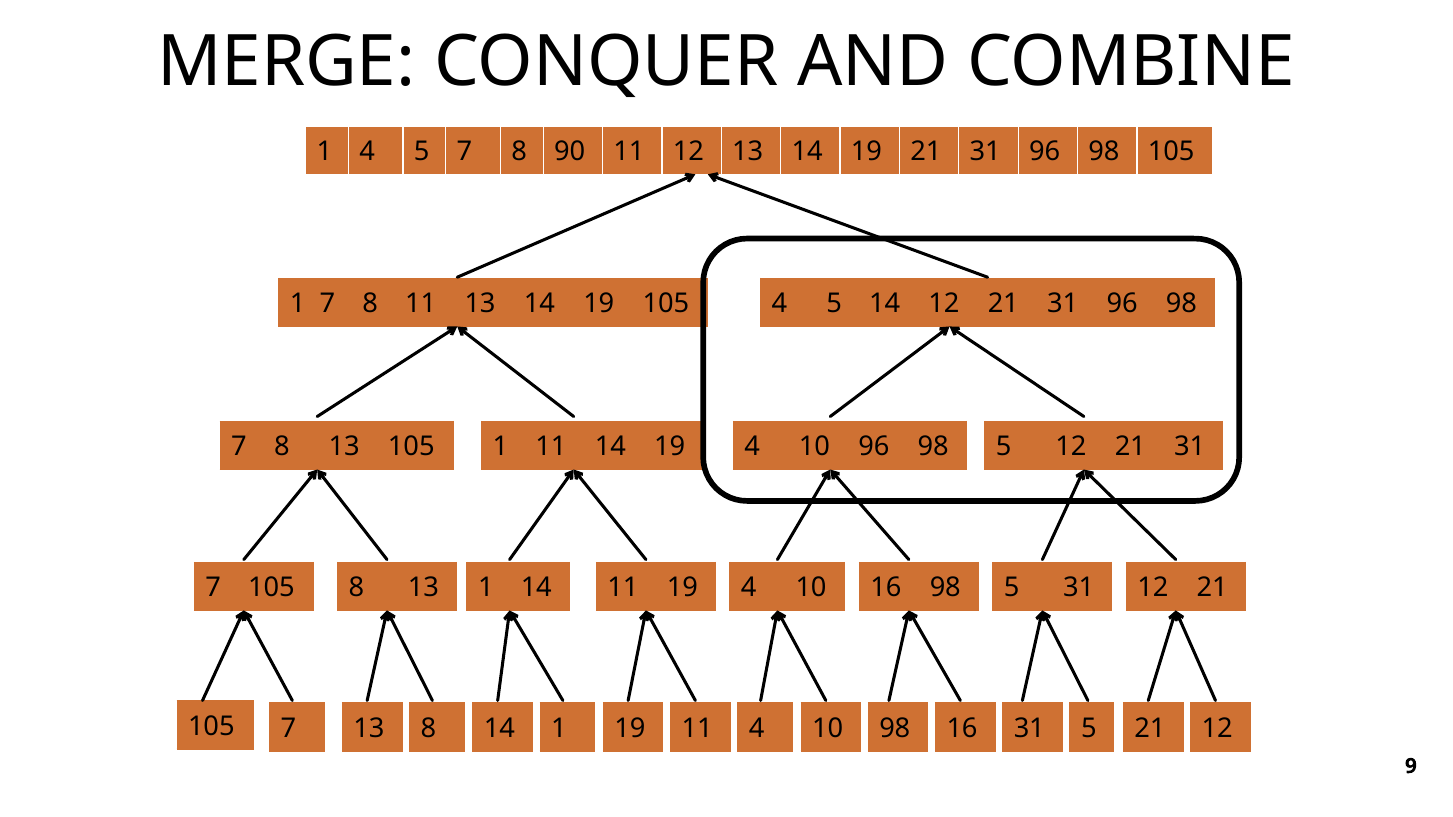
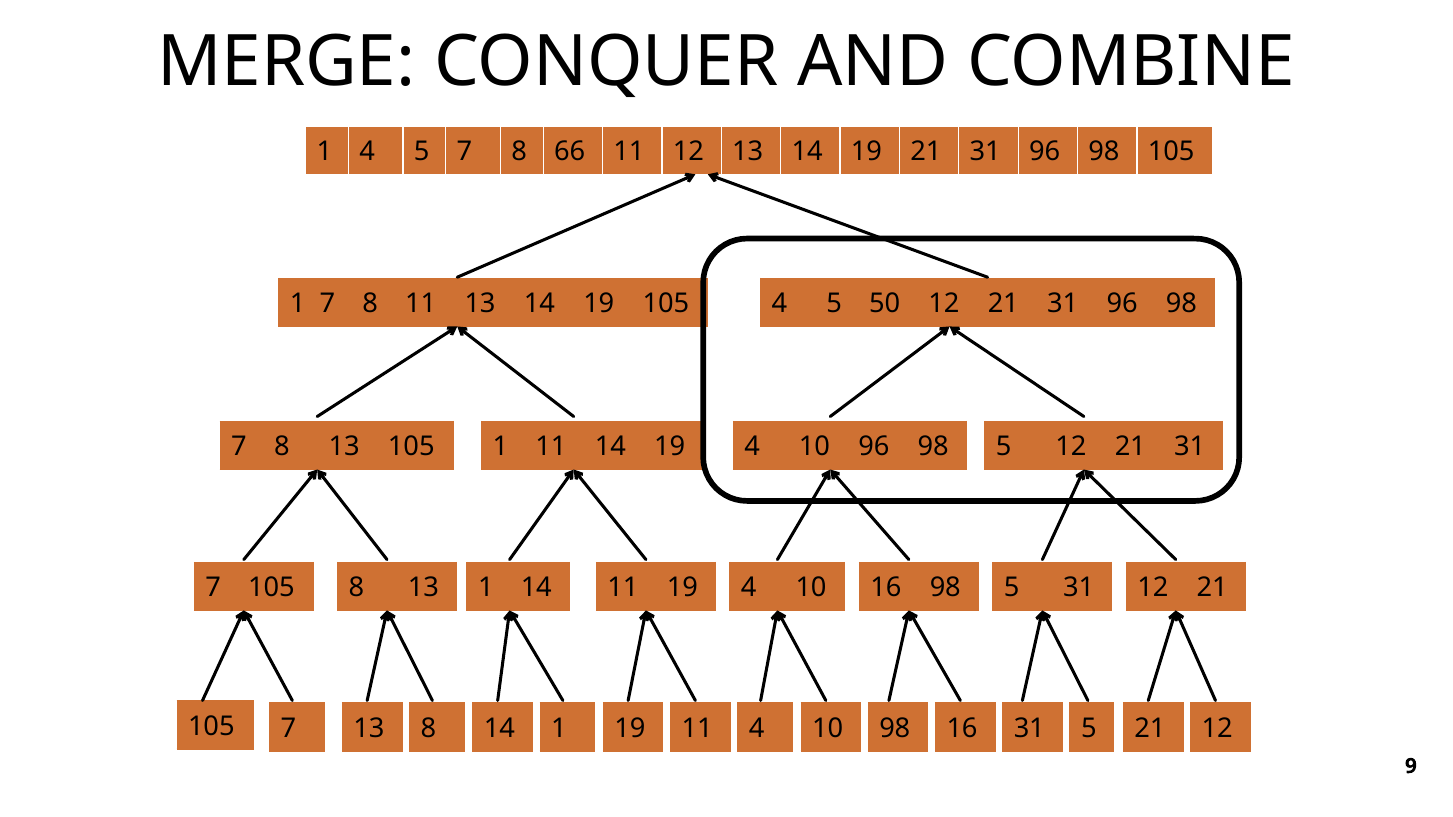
90: 90 -> 66
5 14: 14 -> 50
